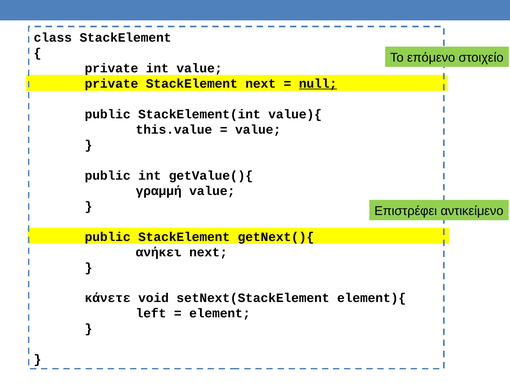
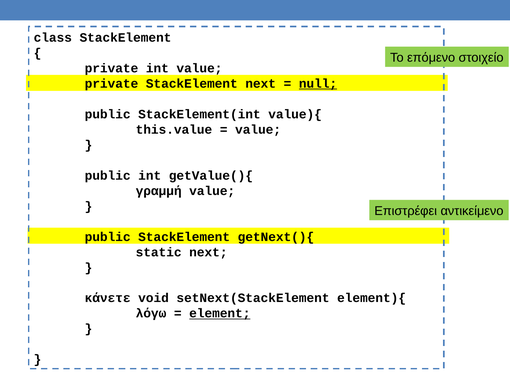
ανήκει: ανήκει -> static
left: left -> λόγω
element underline: none -> present
